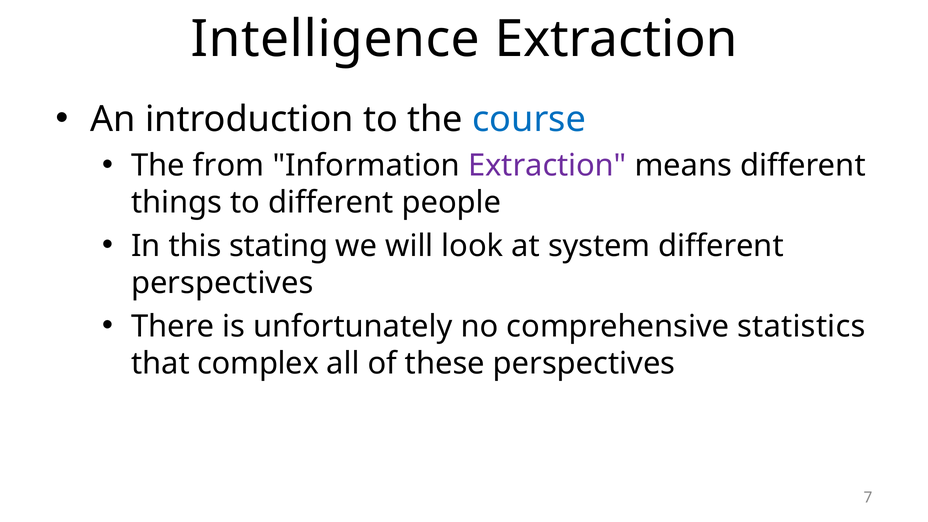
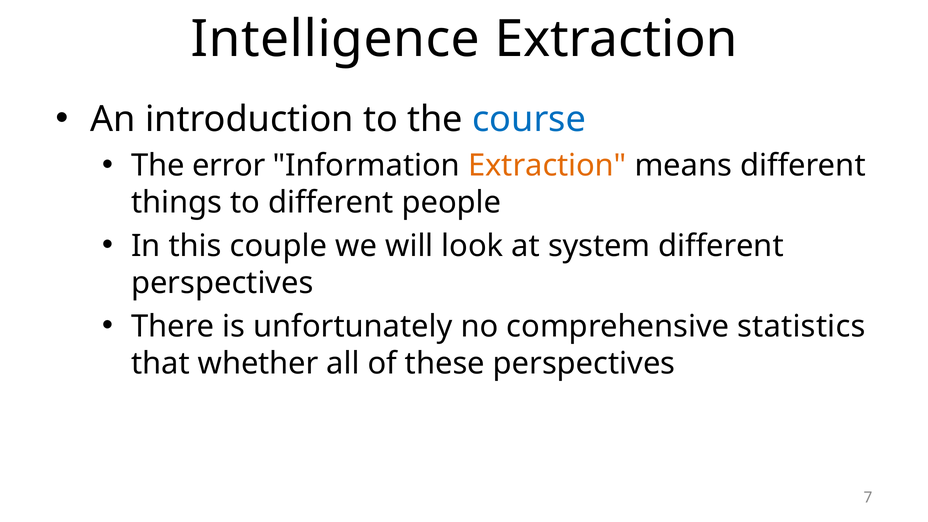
from: from -> error
Extraction at (547, 166) colour: purple -> orange
stating: stating -> couple
complex: complex -> whether
